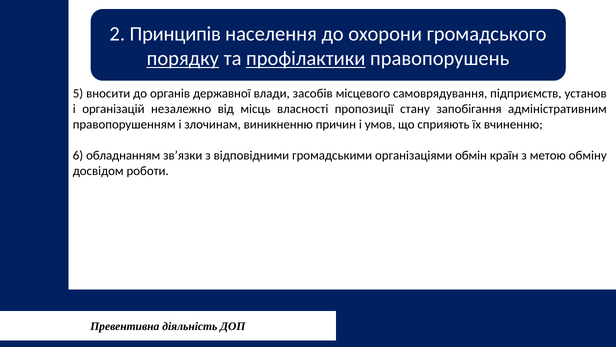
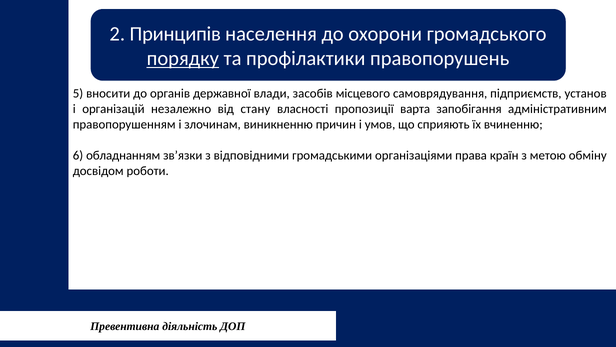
профілактики underline: present -> none
місць: місць -> стану
стану: стану -> варта
обмін: обмін -> права
